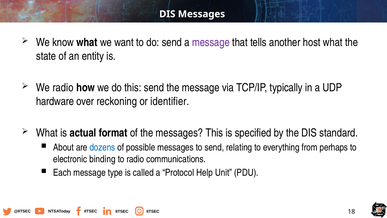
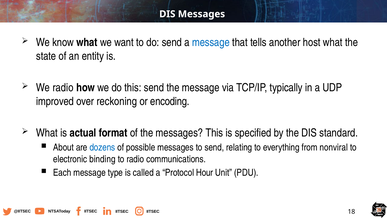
message at (211, 42) colour: purple -> blue
hardware: hardware -> improved
identifier: identifier -> encoding
perhaps: perhaps -> nonviral
Help: Help -> Hour
